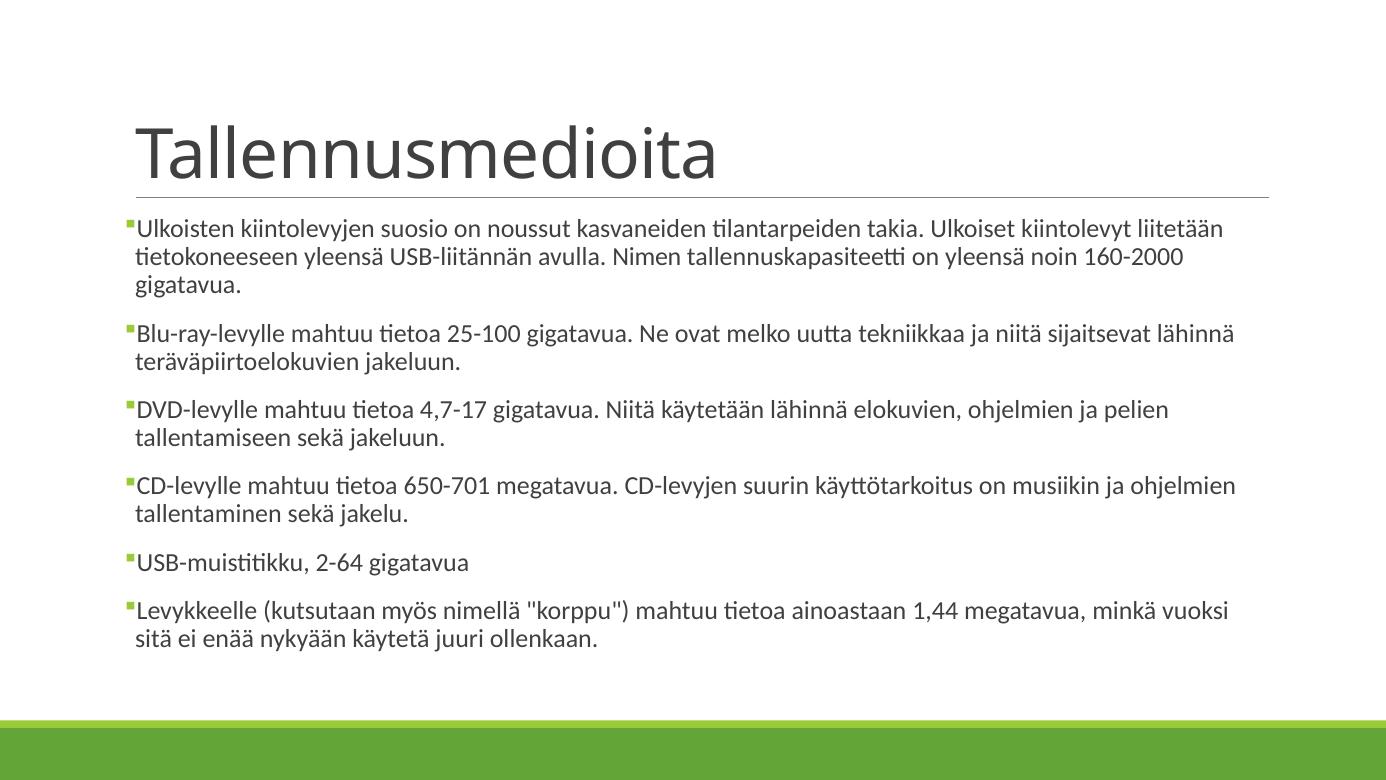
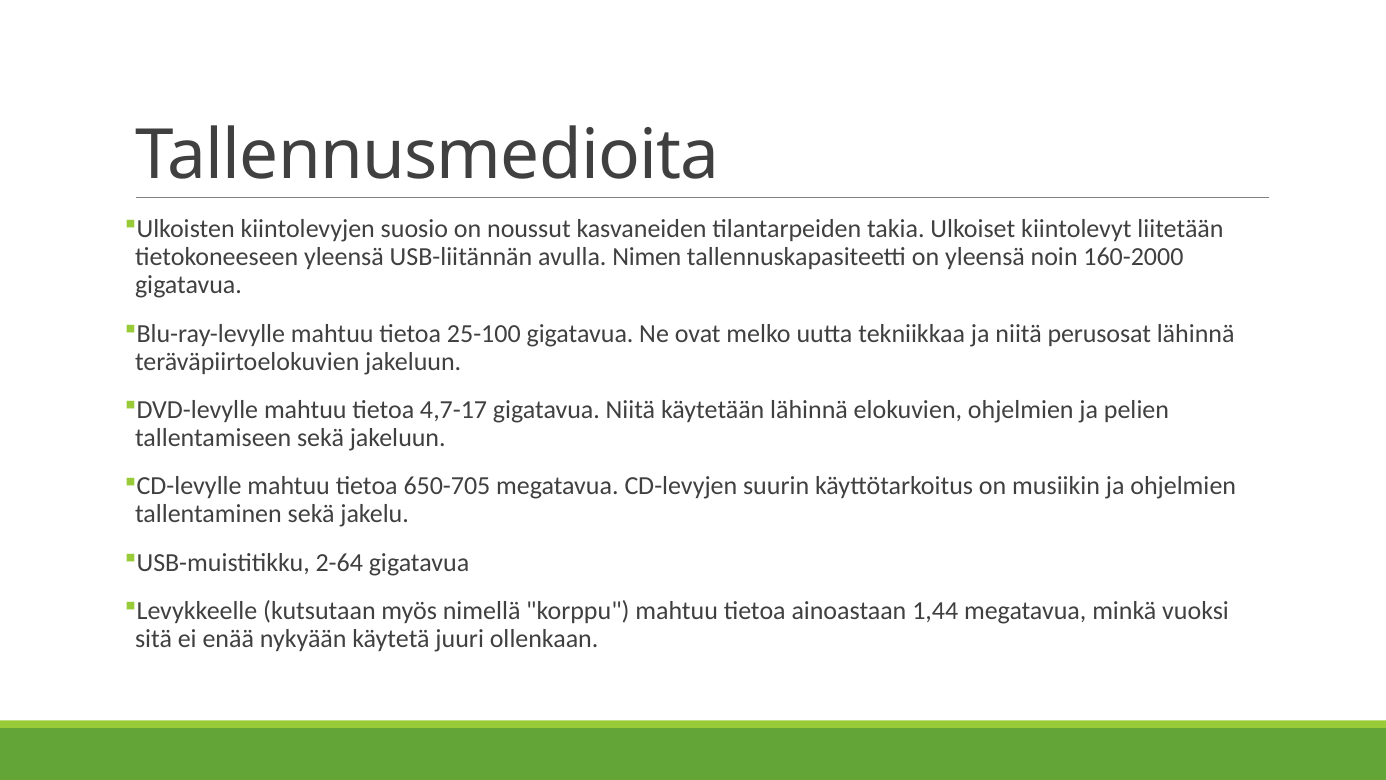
sijaitsevat: sijaitsevat -> perusosat
650-701: 650-701 -> 650-705
